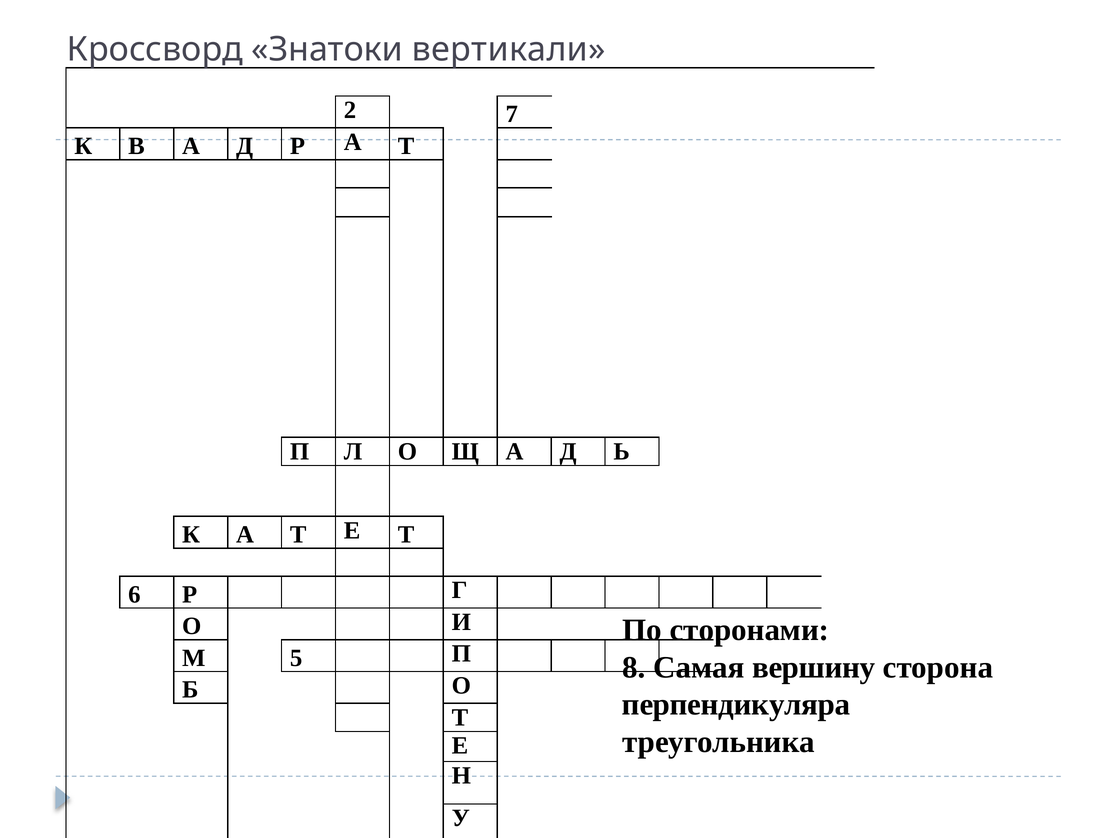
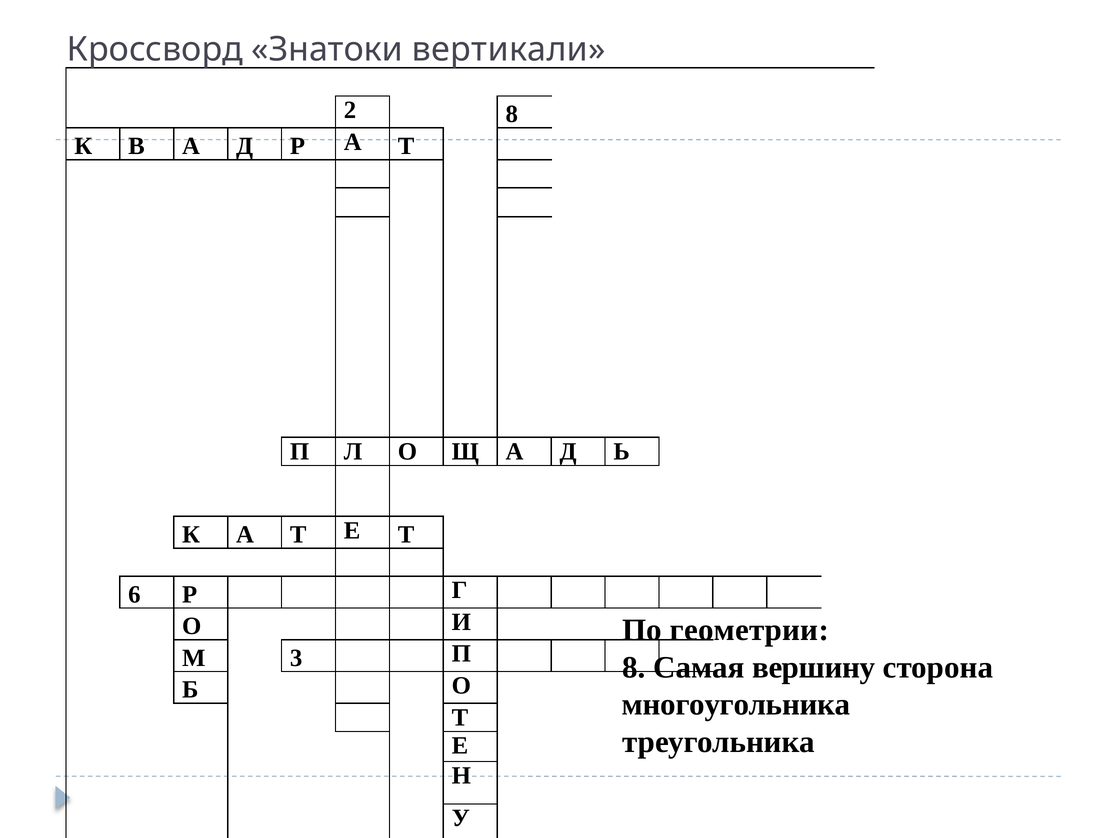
2 7: 7 -> 8
сторонами: сторонами -> геометрии
5: 5 -> 3
перпендикуляра: перпендикуляра -> многоугольника
